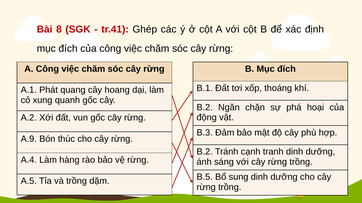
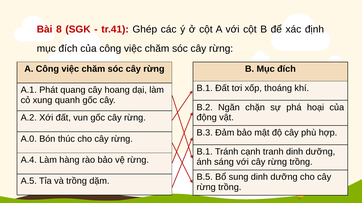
A.9: A.9 -> A.0
B.2 at (205, 152): B.2 -> B.1
